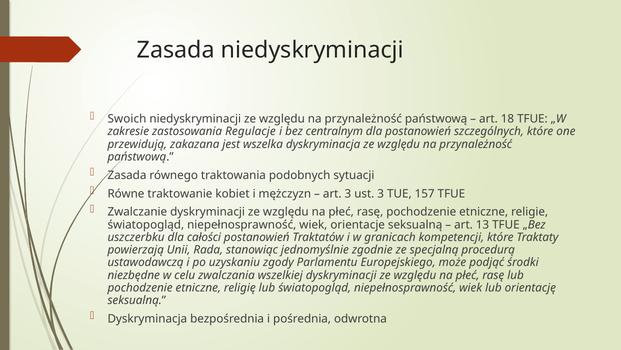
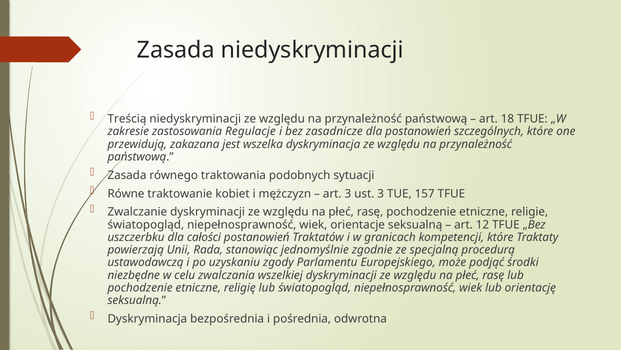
Swoich: Swoich -> Treścią
centralnym: centralnym -> zasadnicze
13: 13 -> 12
